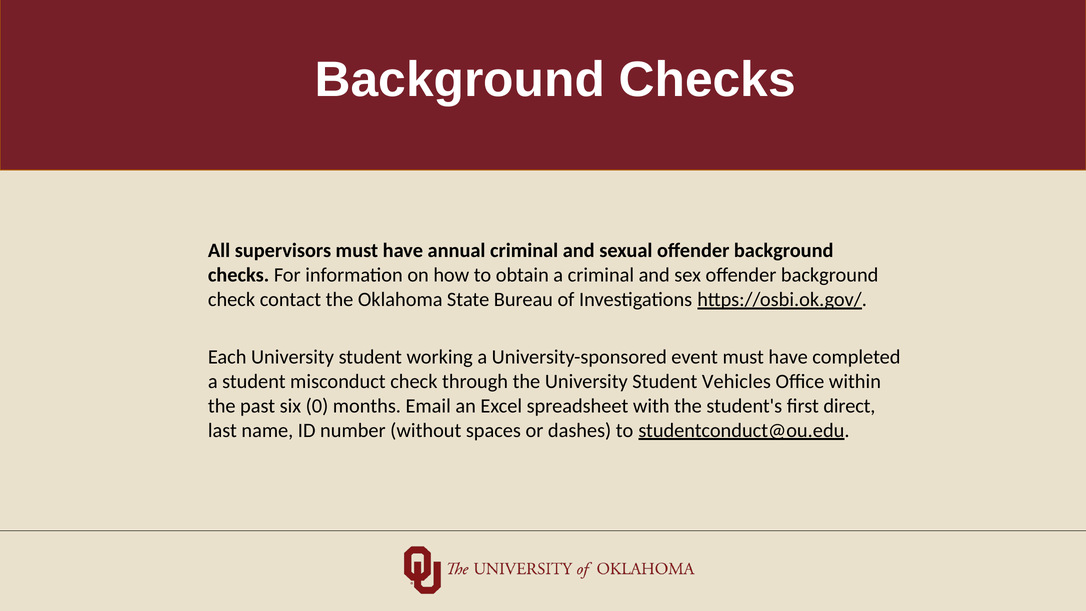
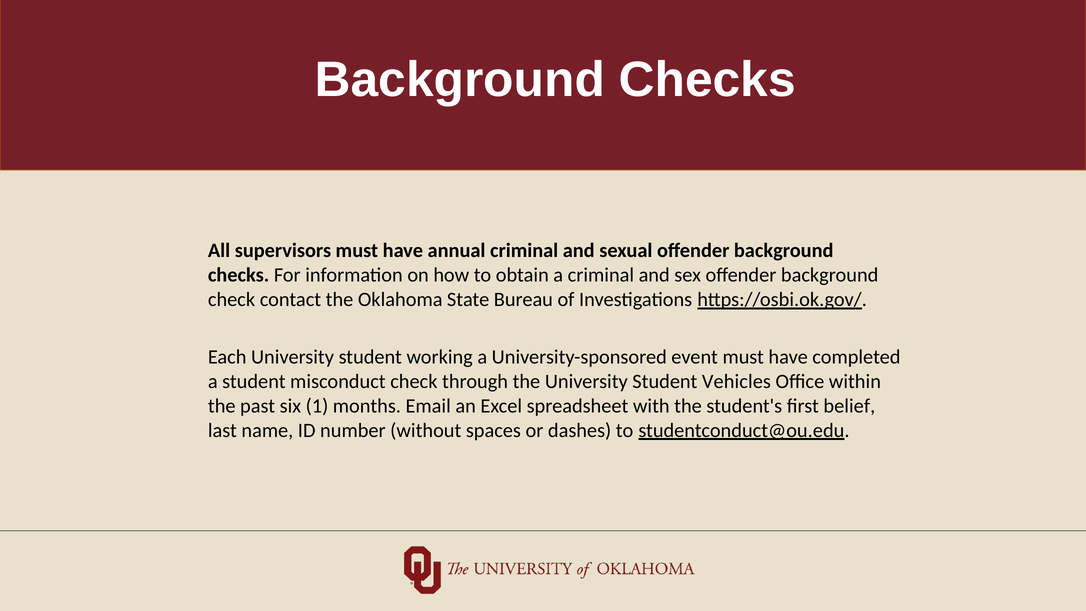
0: 0 -> 1
direct: direct -> belief
